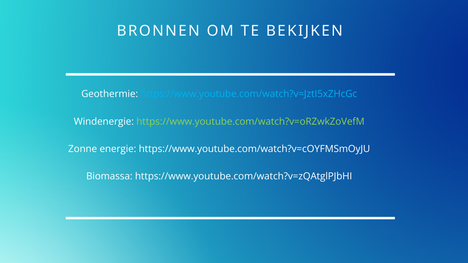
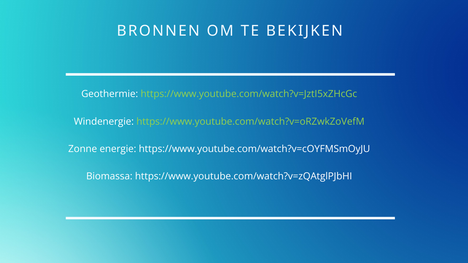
https://www.youtube.com/watch?v=JztI5xZHcGc colour: light blue -> light green
